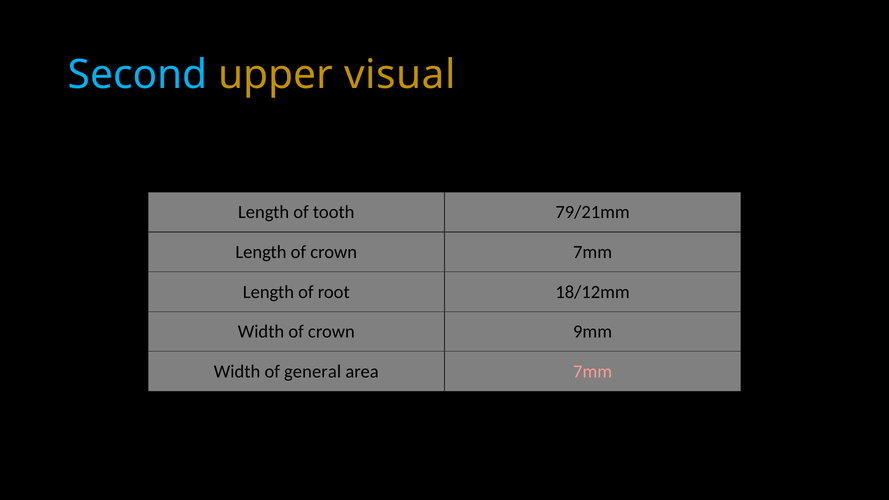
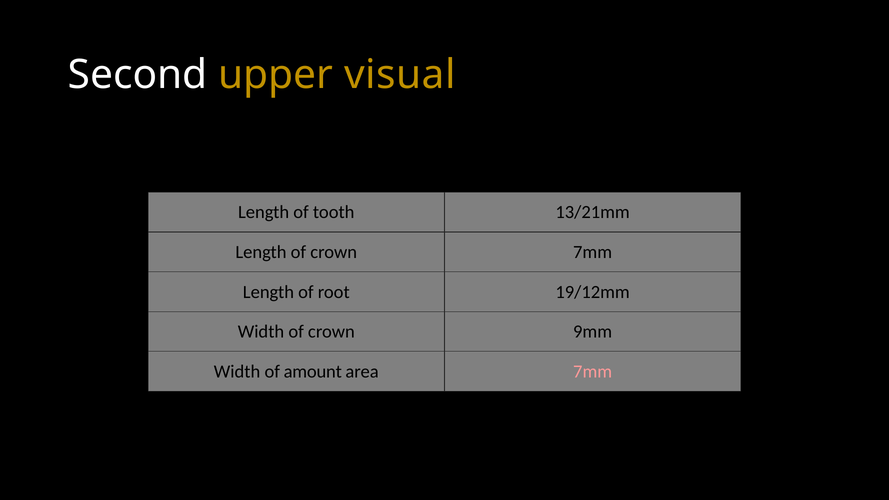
Second colour: light blue -> white
79/21mm: 79/21mm -> 13/21mm
18/12mm: 18/12mm -> 19/12mm
general: general -> amount
